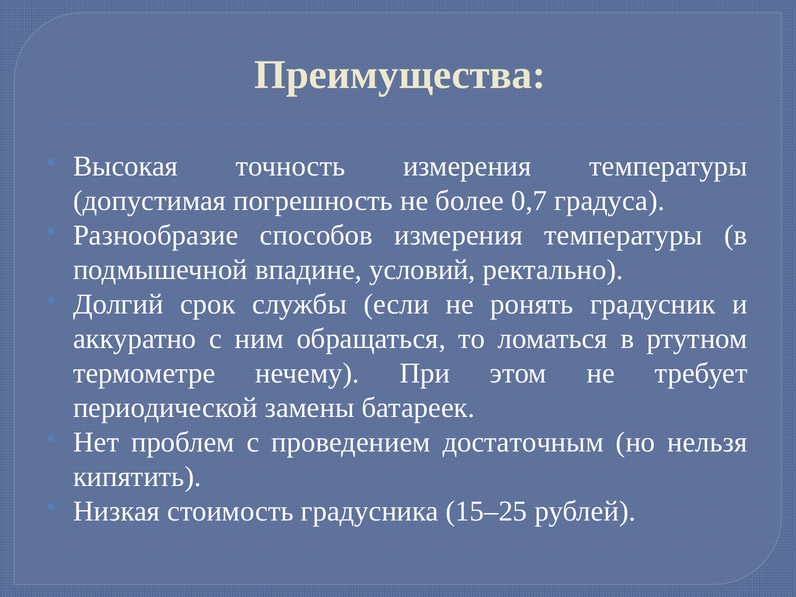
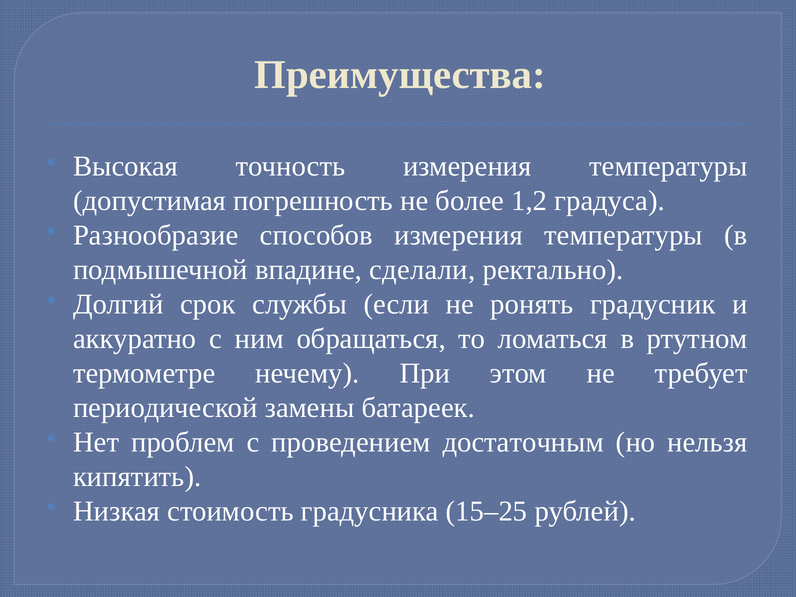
0,7: 0,7 -> 1,2
условий: условий -> сделали
